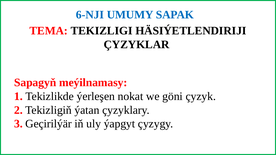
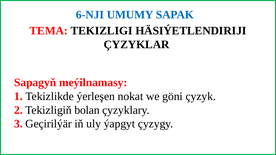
ýatan: ýatan -> bolan
